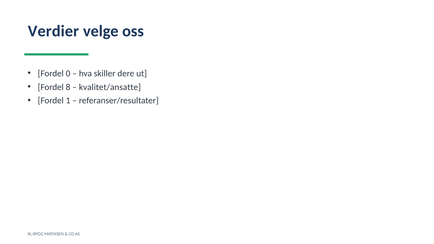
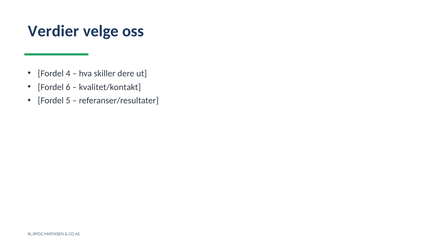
0: 0 -> 4
8: 8 -> 6
kvalitet/ansatte: kvalitet/ansatte -> kvalitet/kontakt
1: 1 -> 5
